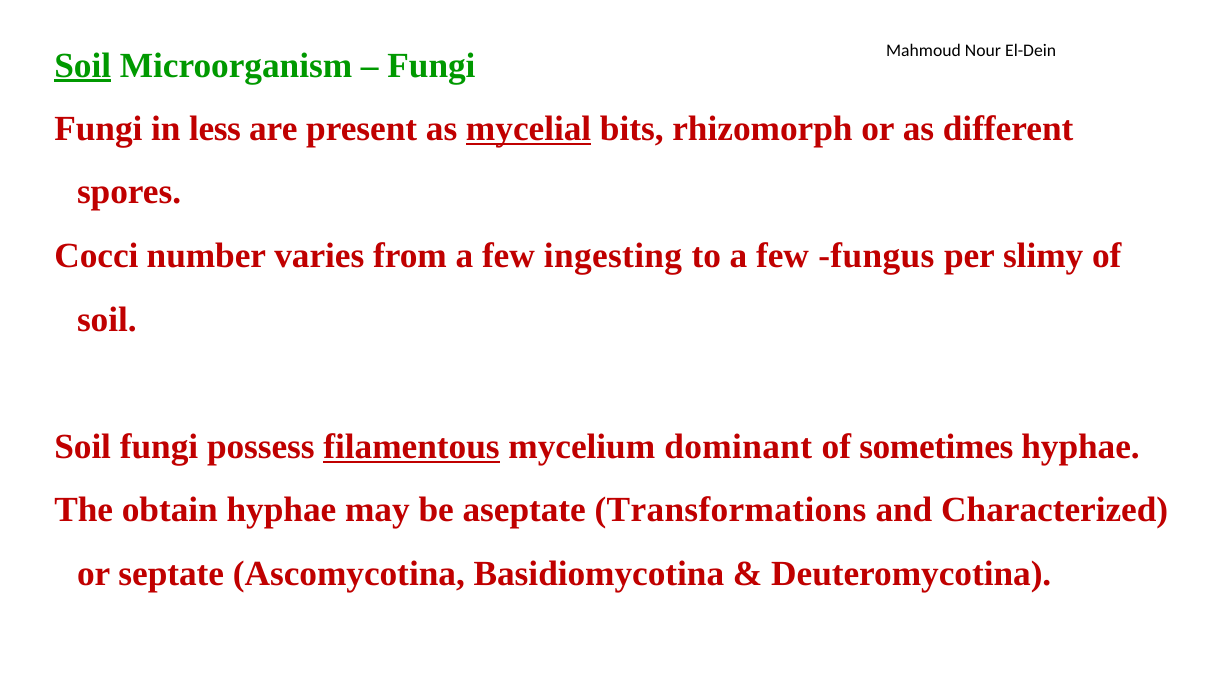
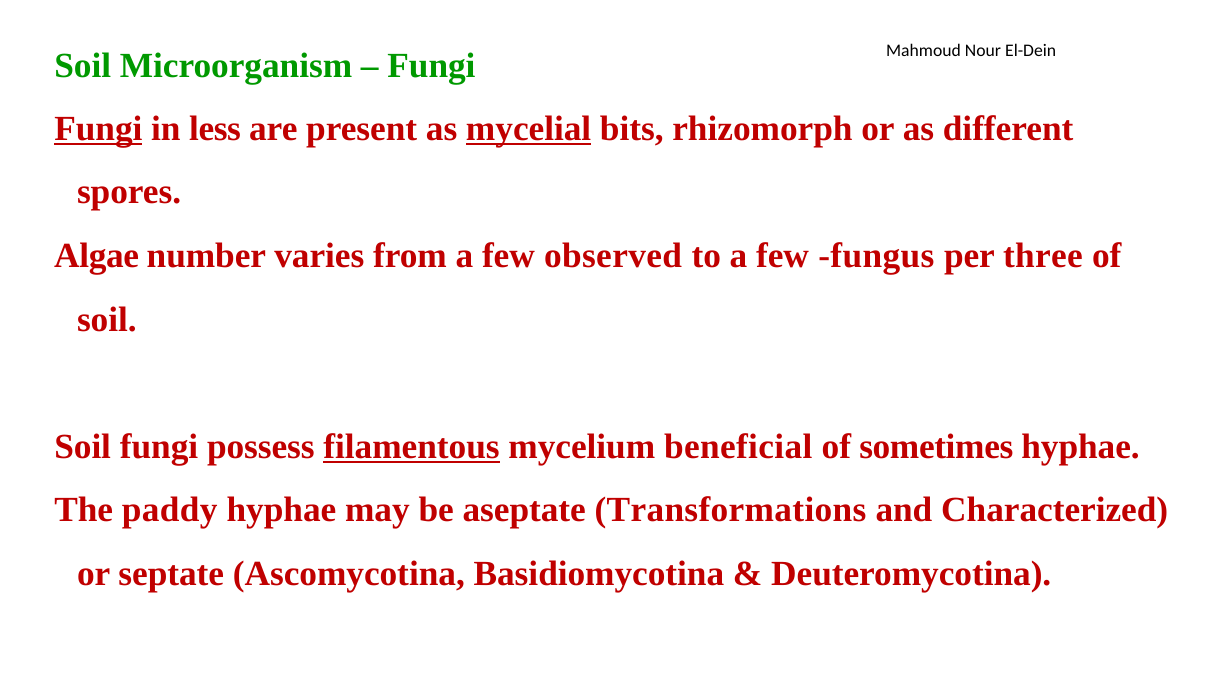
Soil at (83, 65) underline: present -> none
Fungi at (98, 129) underline: none -> present
Cocci: Cocci -> Algae
ingesting: ingesting -> observed
slimy: slimy -> three
dominant: dominant -> beneficial
obtain: obtain -> paddy
